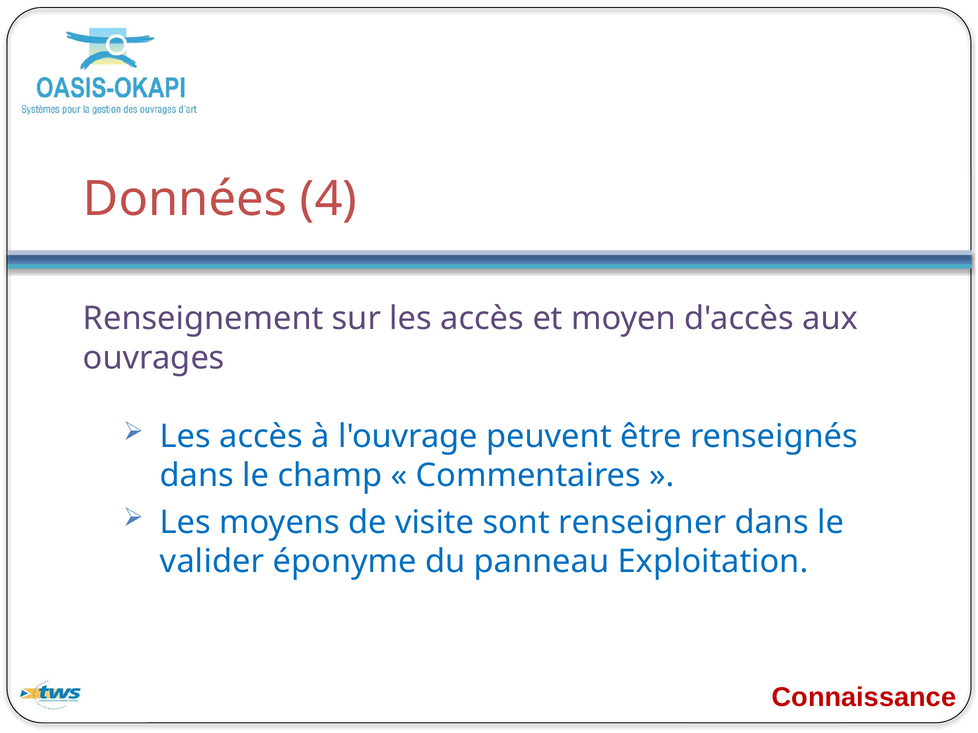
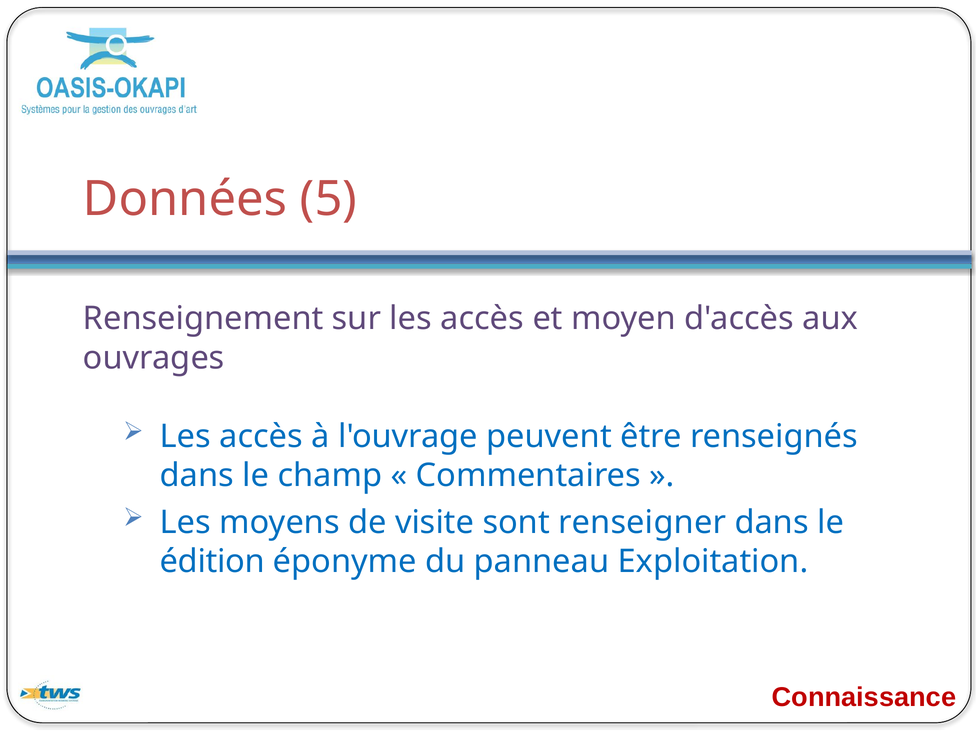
4: 4 -> 5
valider: valider -> édition
